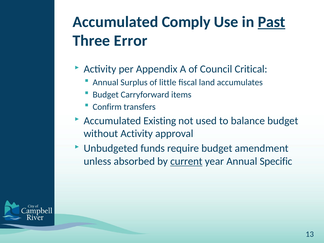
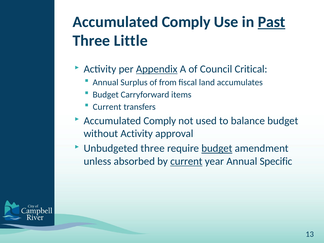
Error: Error -> Little
Appendix underline: none -> present
little: little -> from
Confirm at (107, 107): Confirm -> Current
Existing at (160, 121): Existing -> Comply
Unbudgeted funds: funds -> three
budget at (217, 148) underline: none -> present
